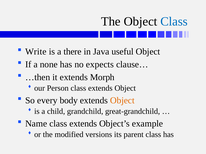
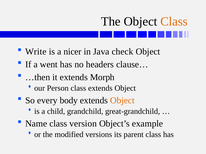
Class at (174, 22) colour: blue -> orange
there: there -> nicer
useful: useful -> check
none: none -> went
expects: expects -> headers
extends at (83, 124): extends -> version
